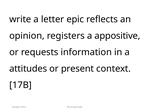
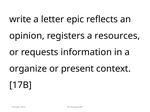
appositive: appositive -> resources
attitudes: attitudes -> organize
